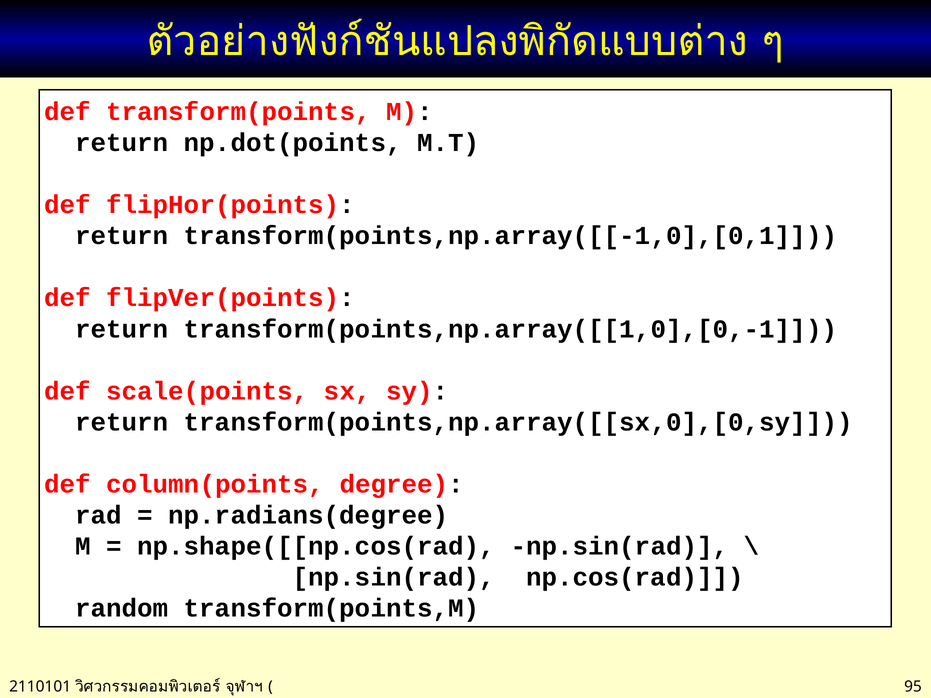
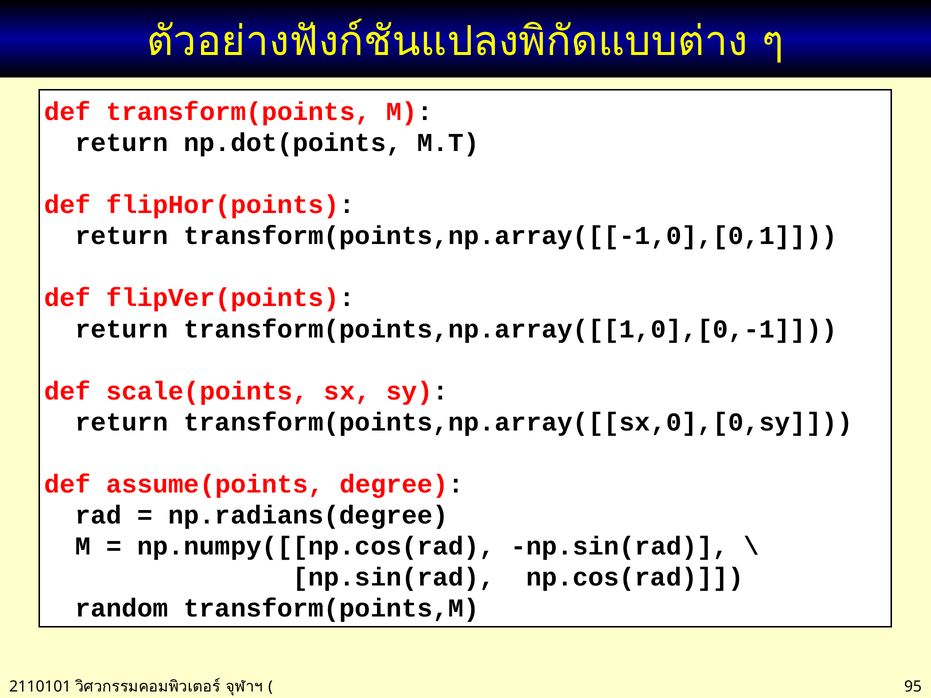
column(points: column(points -> assume(points
np.shape([[np.cos(rad: np.shape([[np.cos(rad -> np.numpy([[np.cos(rad
